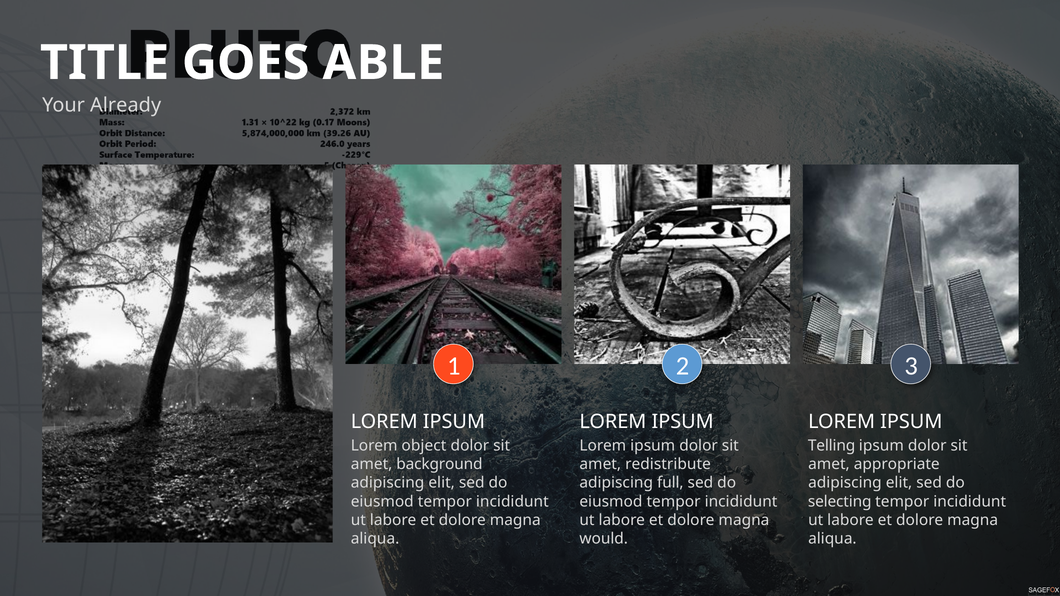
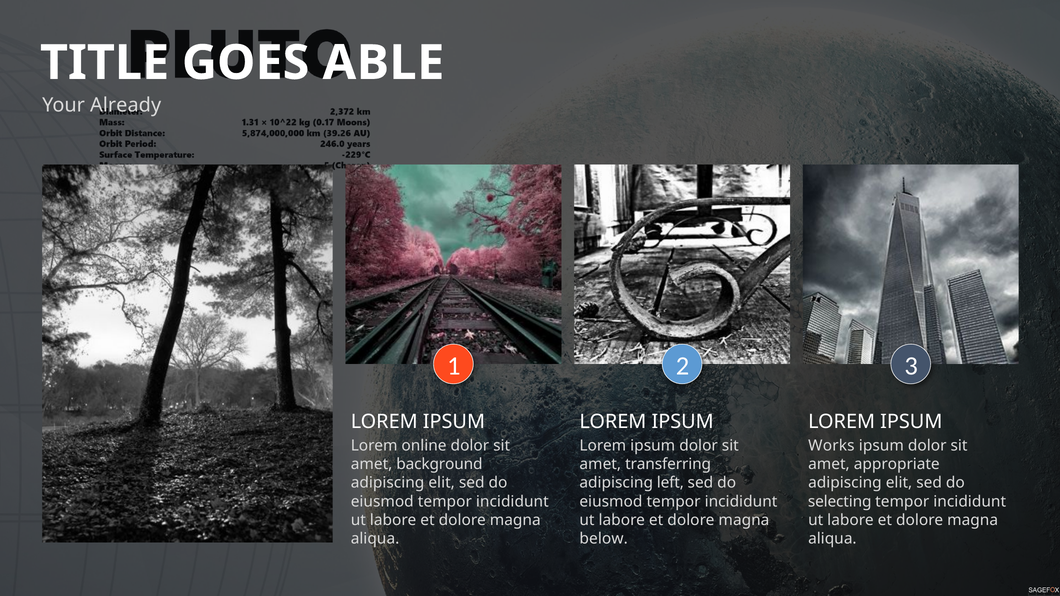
object: object -> online
Telling: Telling -> Works
redistribute: redistribute -> transferring
full: full -> left
would: would -> below
